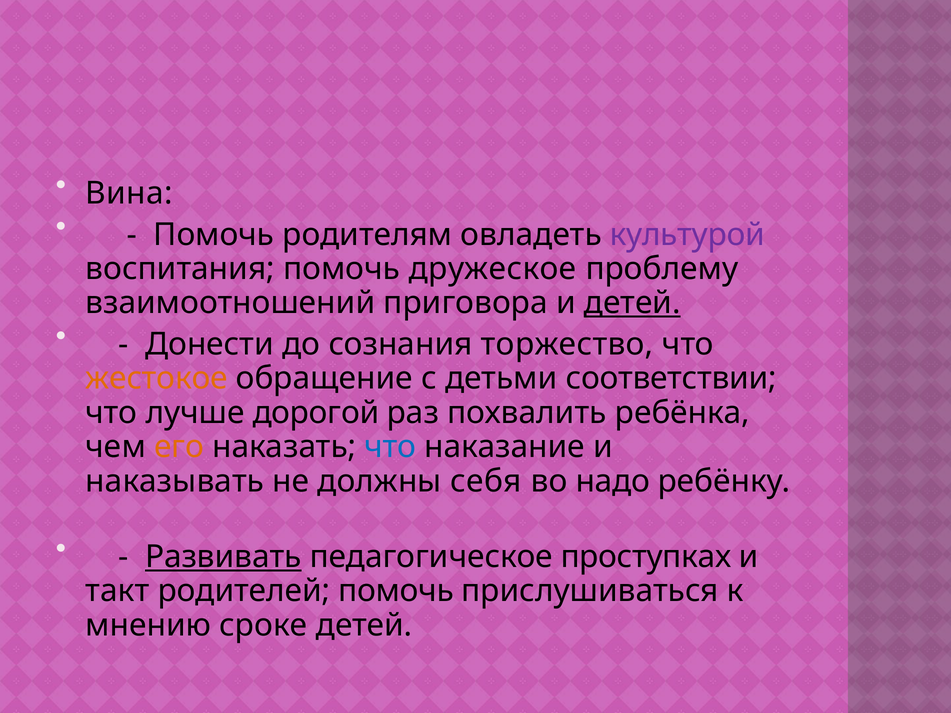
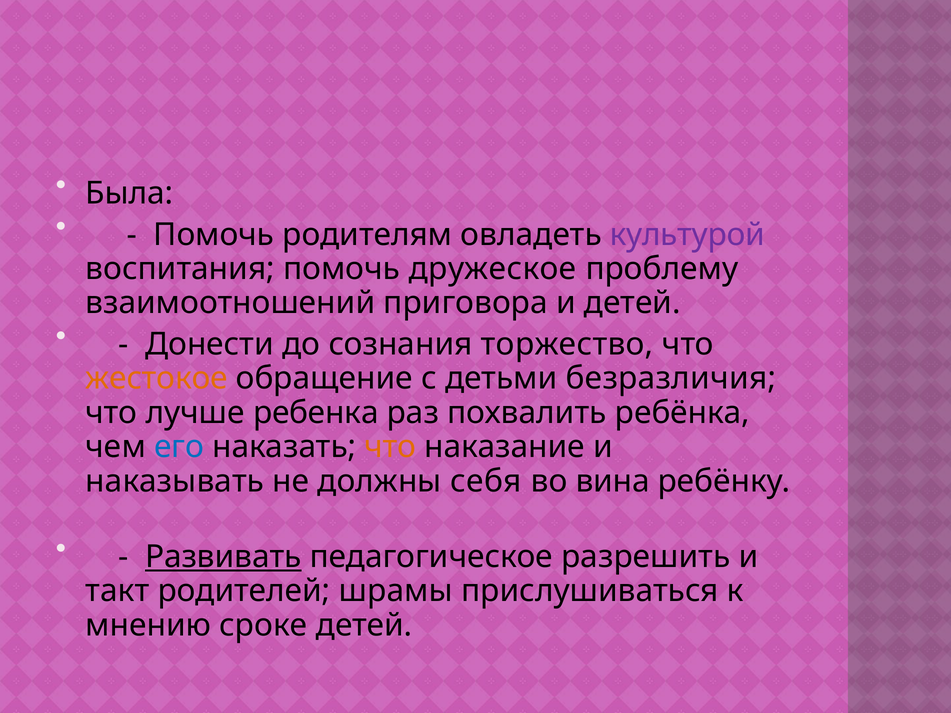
Вина: Вина -> Была
детей at (632, 303) underline: present -> none
соответствии: соответствии -> безразличия
дорогой: дорогой -> ребенка
его colour: orange -> blue
что at (390, 447) colour: blue -> orange
надо: надо -> вина
проступках: проступках -> разрешить
родителей помочь: помочь -> шрамы
